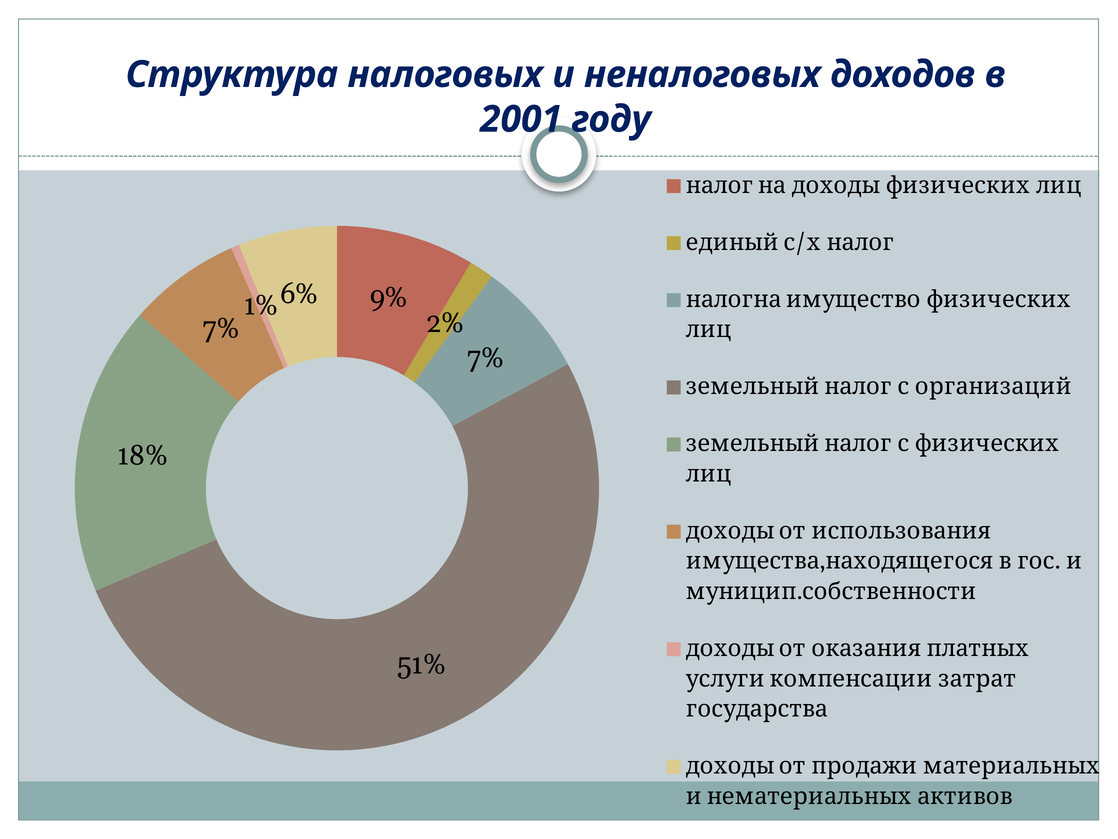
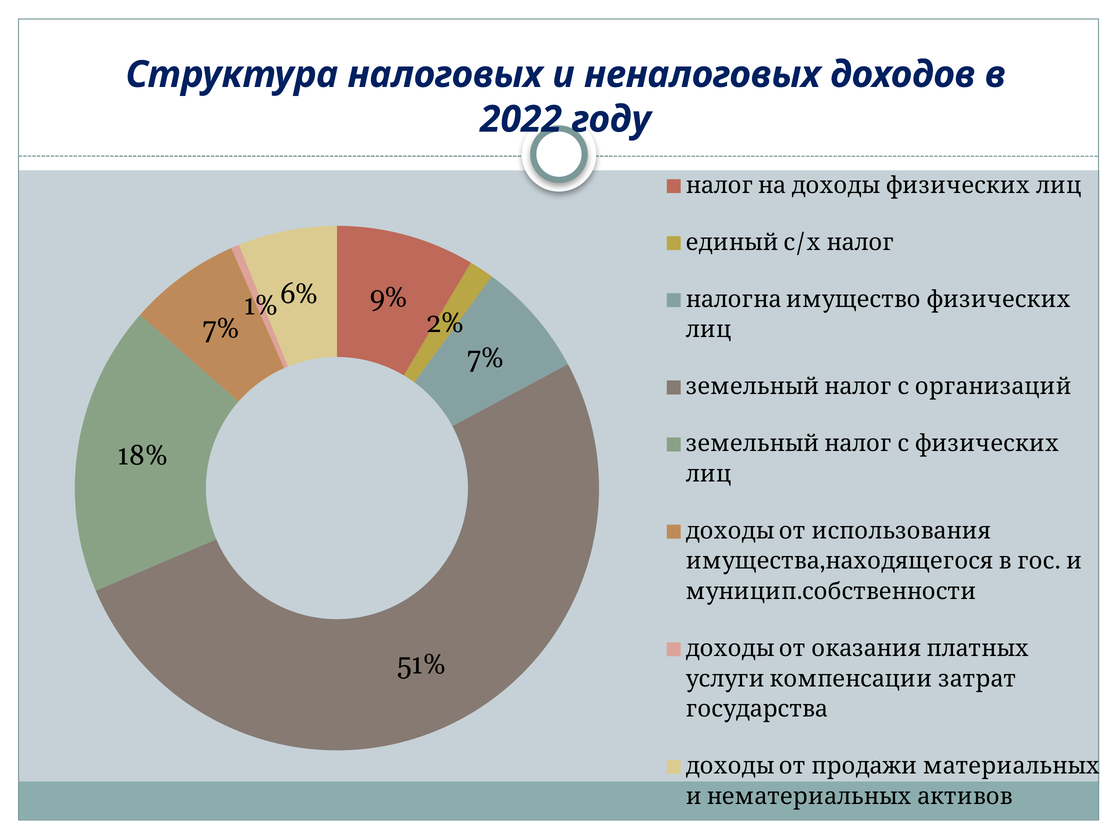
2001: 2001 -> 2022
